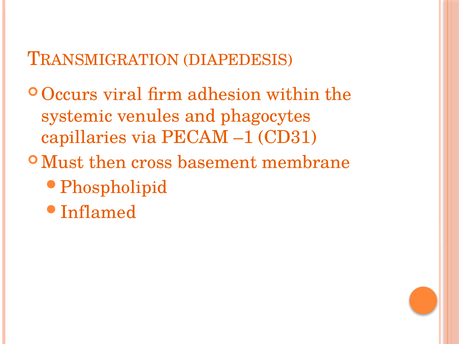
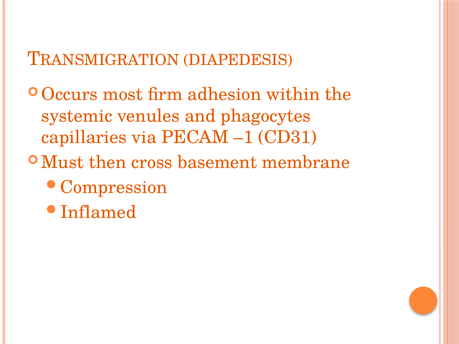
viral: viral -> most
Phospholipid: Phospholipid -> Compression
